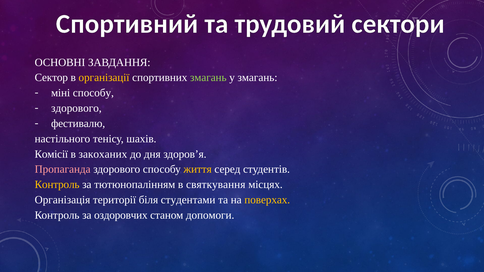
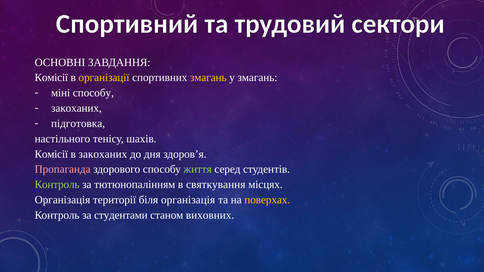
Сектор at (51, 78): Сектор -> Комісії
змагань at (208, 78) colour: light green -> yellow
здорового at (76, 108): здорового -> закоханих
фестивалю: фестивалю -> підготовка
життя colour: yellow -> light green
Контроль at (57, 185) colour: yellow -> light green
біля студентами: студентами -> організація
оздоровчих: оздоровчих -> студентами
допомоги: допомоги -> виховних
